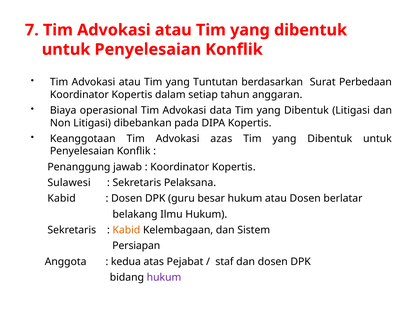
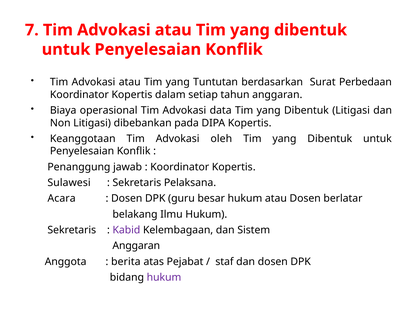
azas: azas -> oleh
Kabid at (62, 198): Kabid -> Acara
Kabid at (126, 230) colour: orange -> purple
Persiapan at (136, 246): Persiapan -> Anggaran
kedua: kedua -> berita
